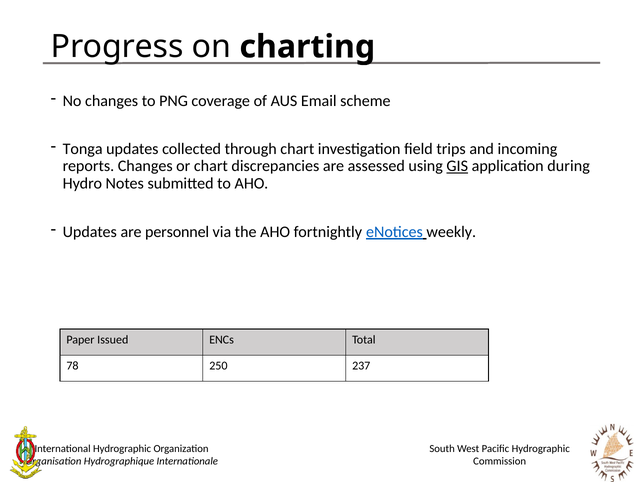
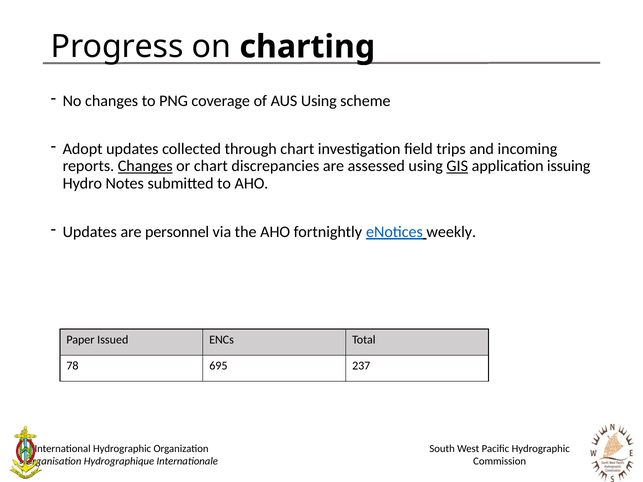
AUS Email: Email -> Using
Tonga: Tonga -> Adopt
Changes at (145, 166) underline: none -> present
during: during -> issuing
250: 250 -> 695
